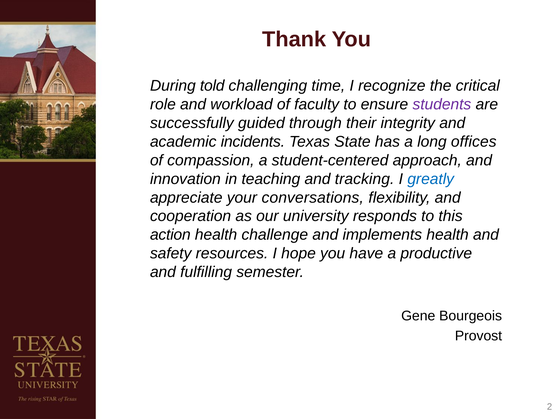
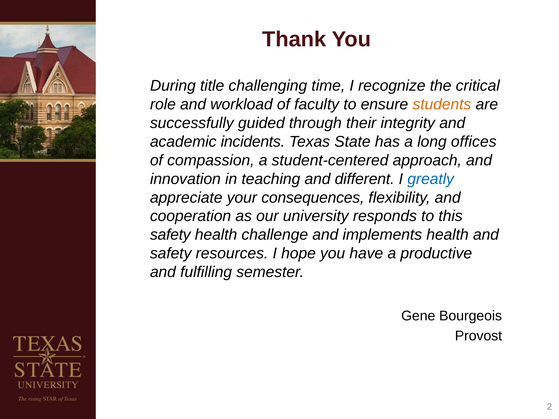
told: told -> title
students colour: purple -> orange
tracking: tracking -> different
conversations: conversations -> consequences
action at (170, 235): action -> safety
